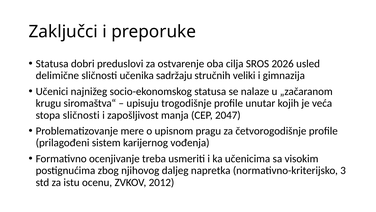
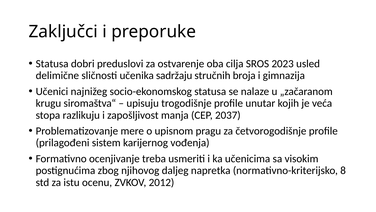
2026: 2026 -> 2023
veliki: veliki -> broja
stopa sličnosti: sličnosti -> razlikuju
2047: 2047 -> 2037
3: 3 -> 8
